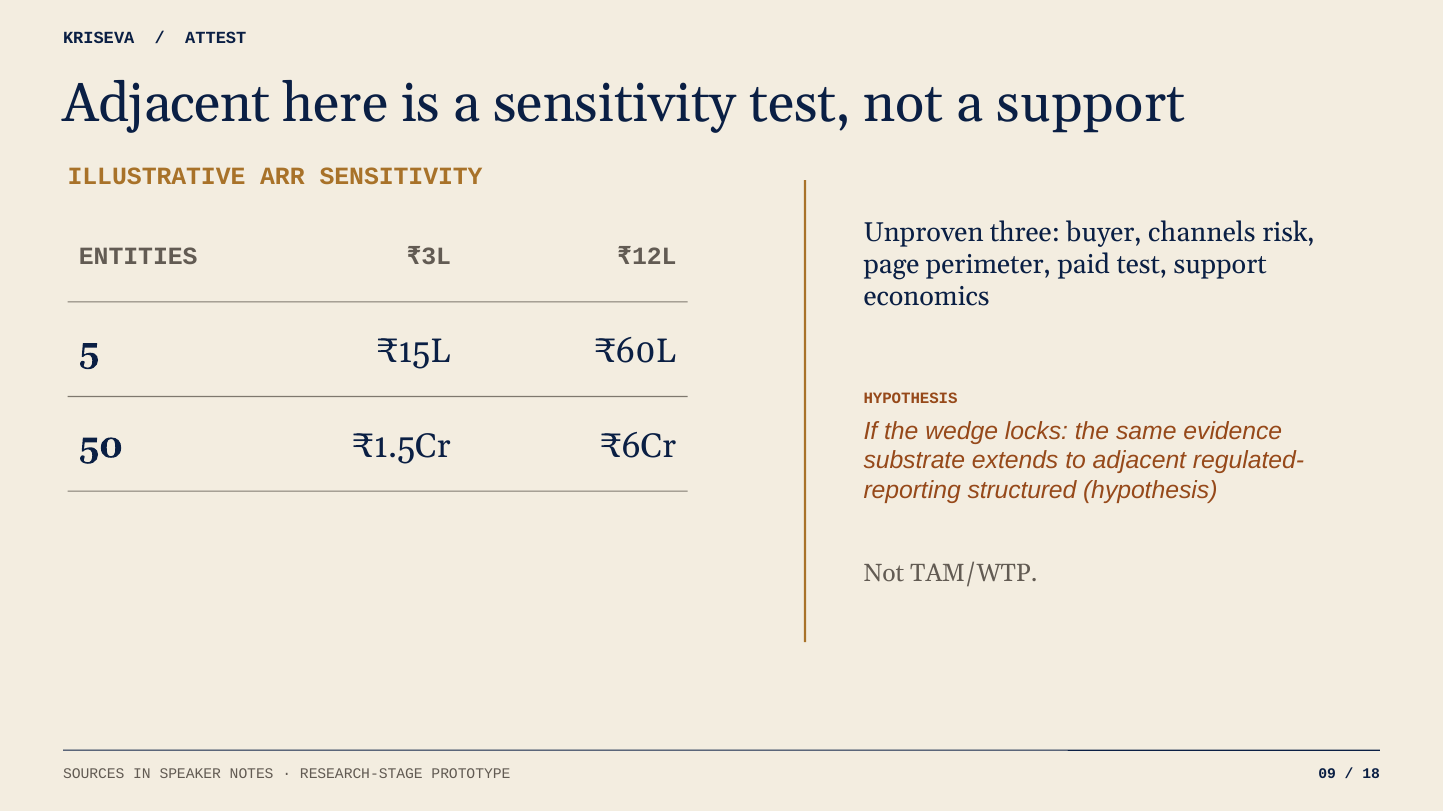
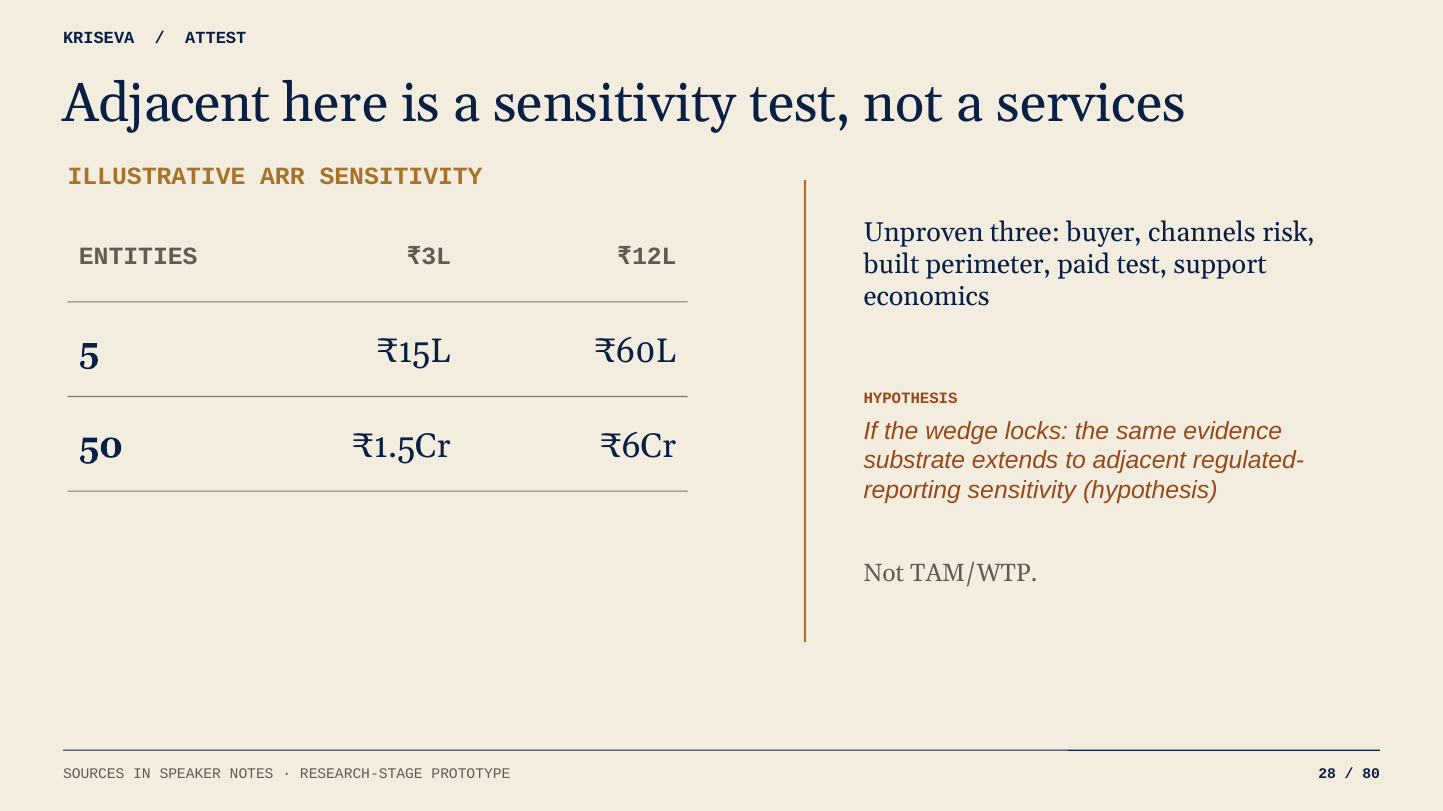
a support: support -> services
page: page -> built
structured at (1022, 491): structured -> sensitivity
09: 09 -> 28
18: 18 -> 80
